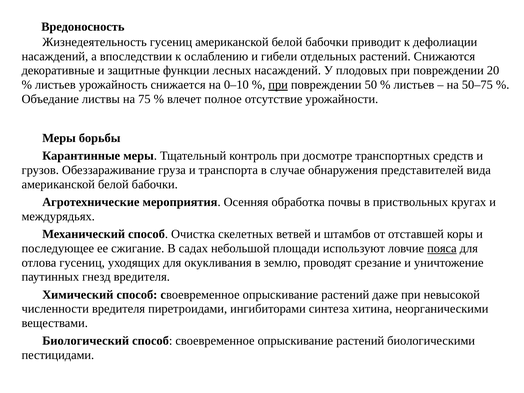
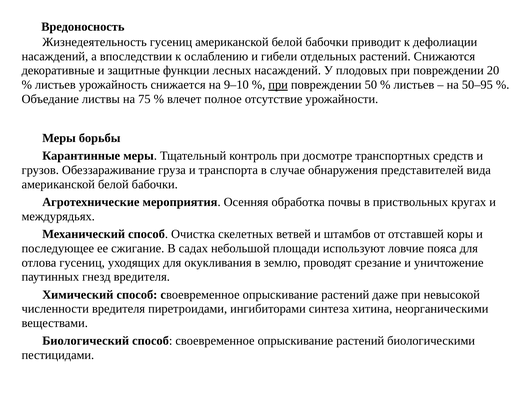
0–10: 0–10 -> 9–10
50–75: 50–75 -> 50–95
пояса underline: present -> none
